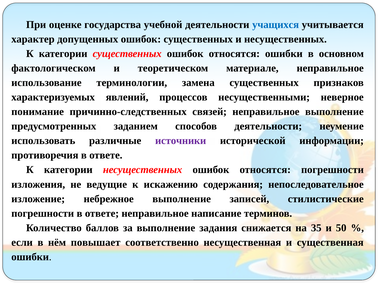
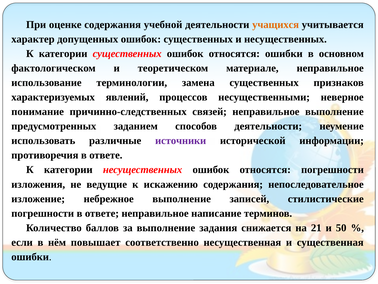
оценке государства: государства -> содержания
учащихся colour: blue -> orange
35: 35 -> 21
